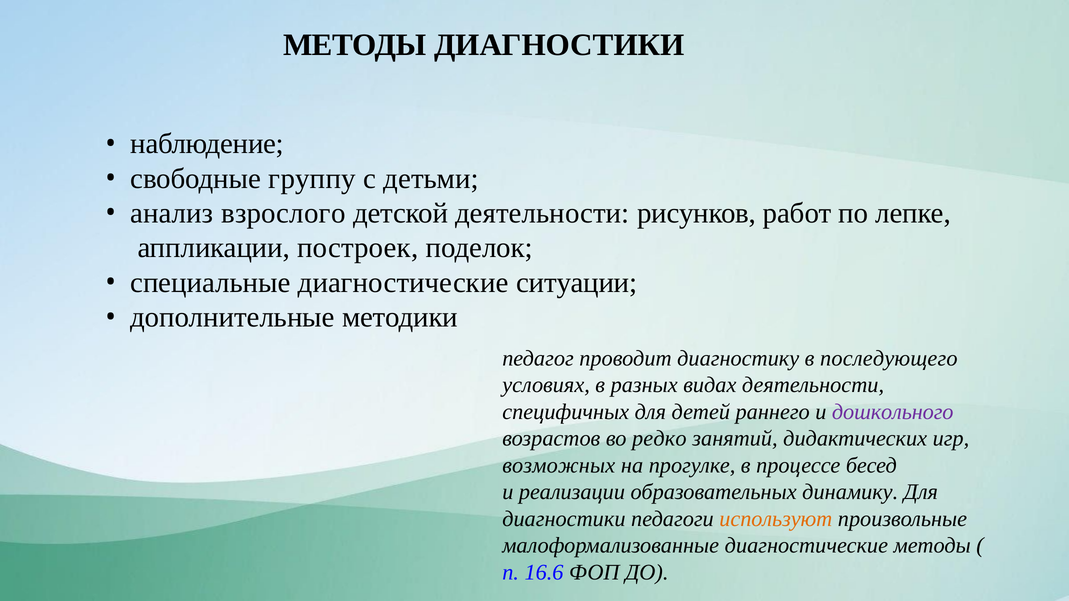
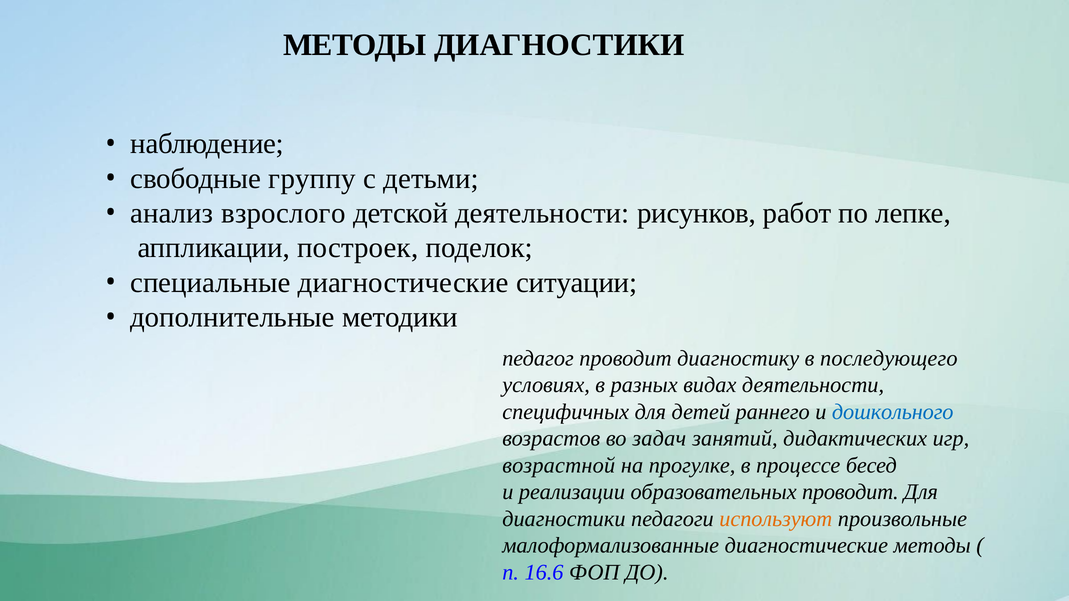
дошкольного colour: purple -> blue
редко: редко -> задач
возможных: возможных -> возрастной
образовательных динамику: динамику -> проводит
